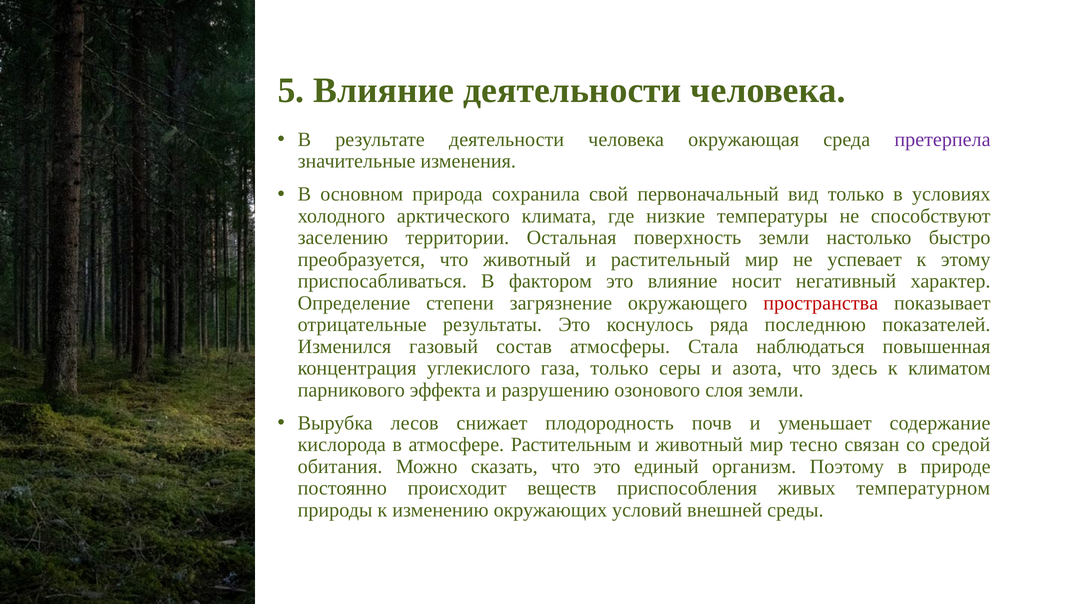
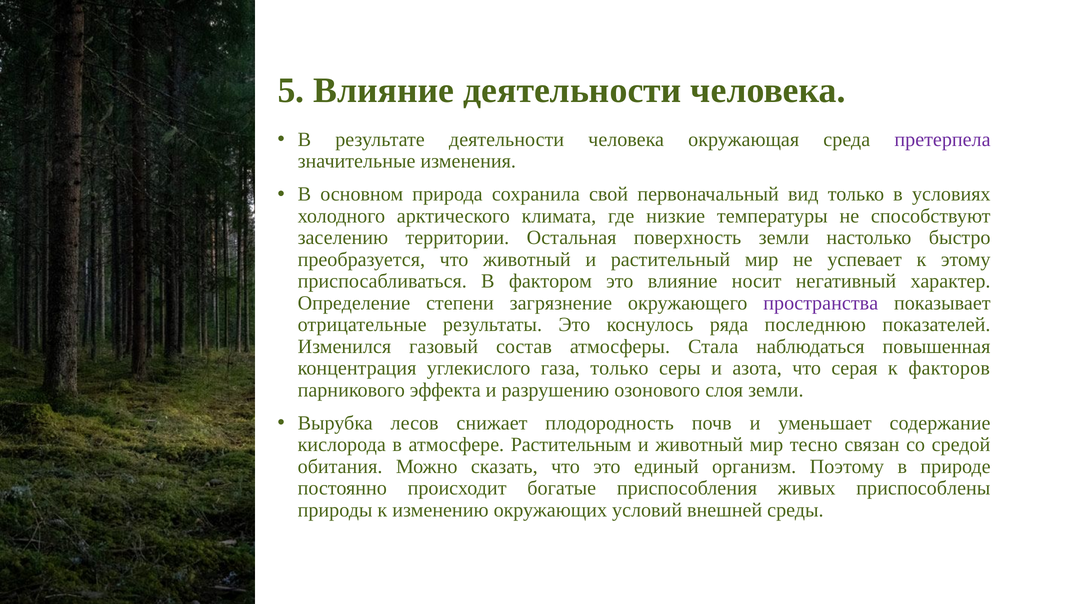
пространства colour: red -> purple
здесь: здесь -> серая
климатом: климатом -> факторов
веществ: веществ -> богатые
температурном: температурном -> приспособлены
